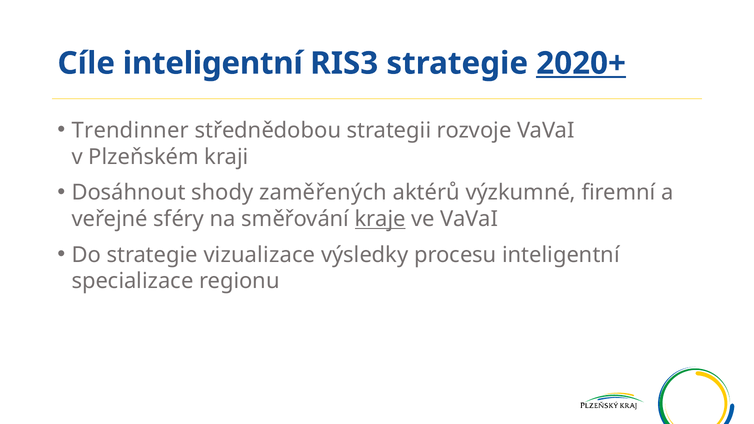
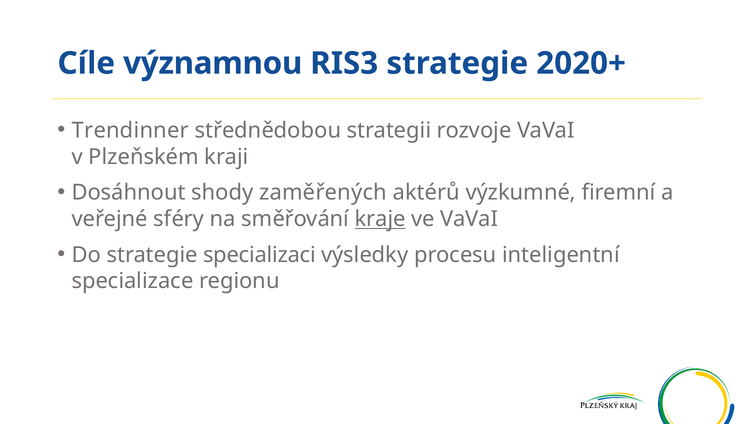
Cíle inteligentní: inteligentní -> významnou
2020+ underline: present -> none
vizualizace: vizualizace -> specializaci
